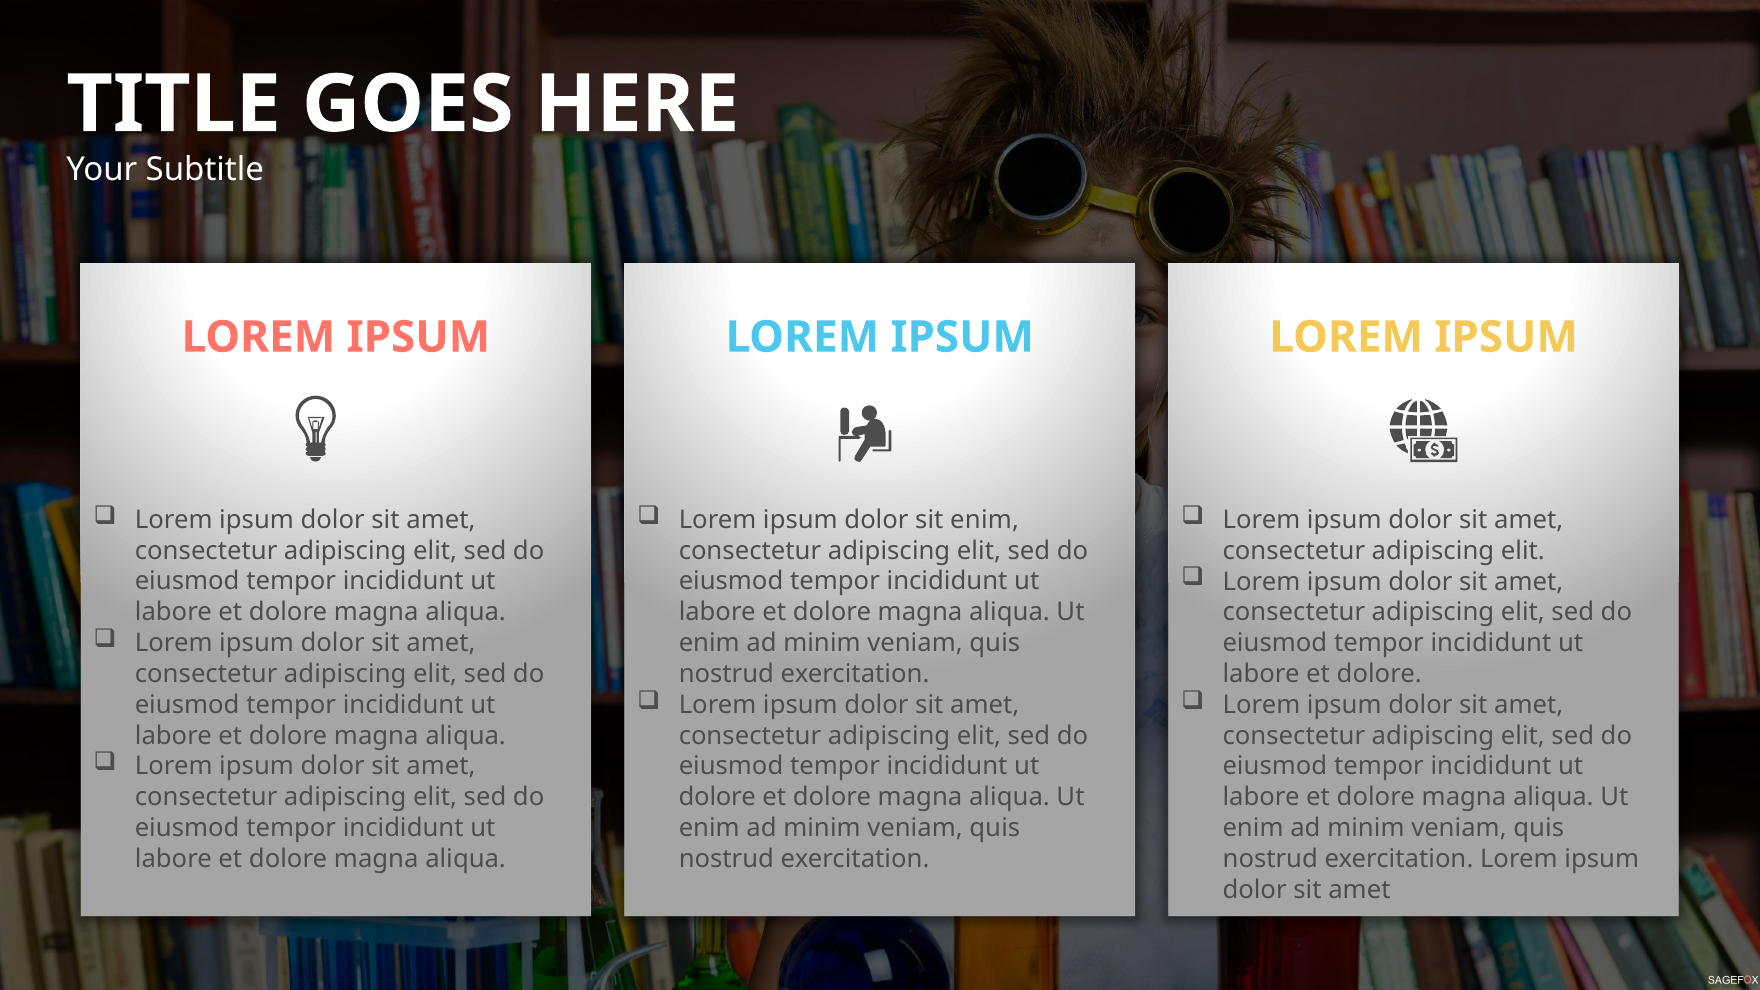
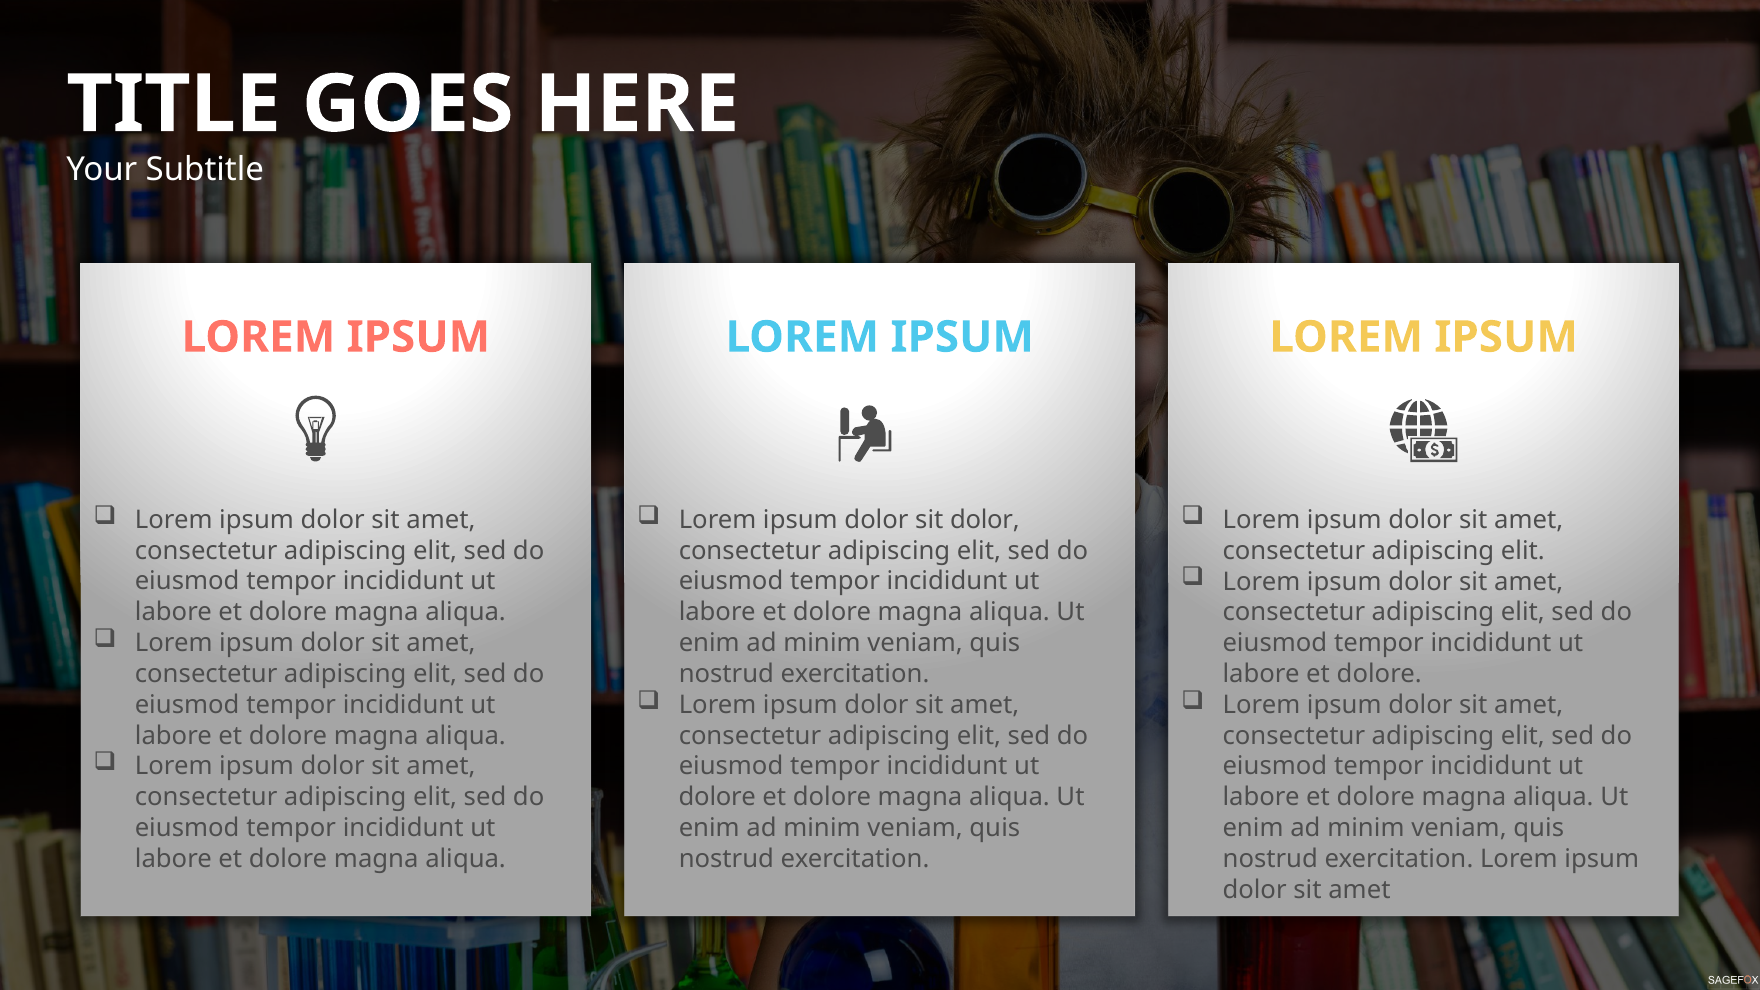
sit enim: enim -> dolor
